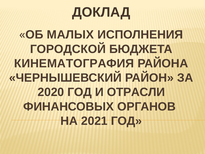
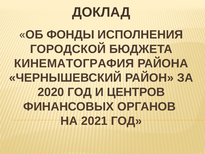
МАЛЫХ: МАЛЫХ -> ФОНДЫ
ОТРАСЛИ: ОТРАСЛИ -> ЦЕНТРОВ
